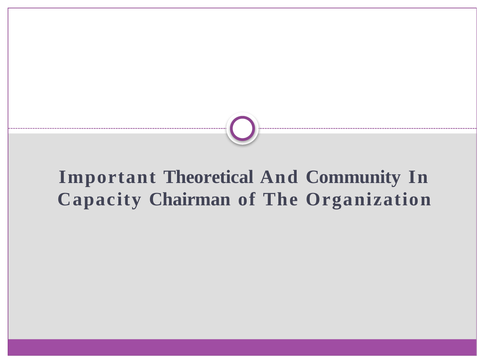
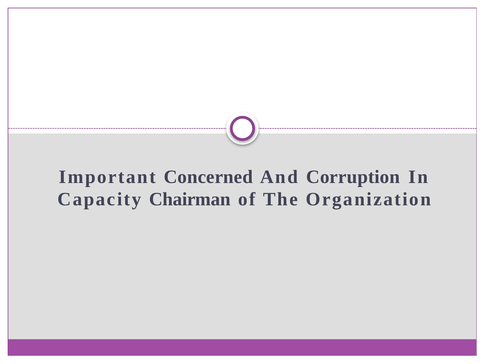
Theoretical: Theoretical -> Concerned
Community: Community -> Corruption
